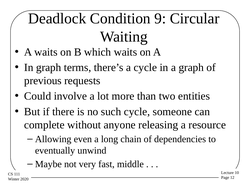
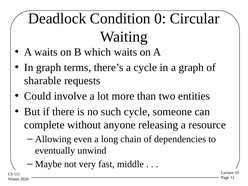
9: 9 -> 0
previous: previous -> sharable
